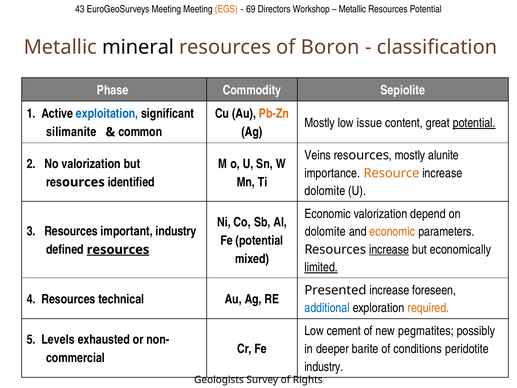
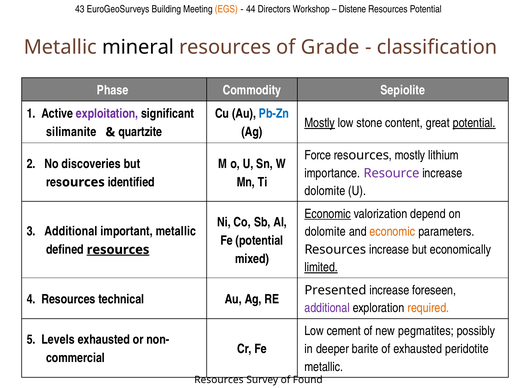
EuroGeoSurveys Meeting: Meeting -> Building
69: 69 -> 44
Metallic at (352, 9): Metallic -> Distene
Boron: Boron -> Grade
exploitation colour: blue -> purple
Pb-Zn colour: orange -> blue
Mostly at (320, 123) underline: none -> present
issue: issue -> stone
common: common -> quartzite
Veins: Veins -> Force
alunite: alunite -> lithium
No valorization: valorization -> discoveries
Resource colour: orange -> purple
Economic at (328, 214) underline: none -> present
3 Resources: Resources -> Additional
important industry: industry -> metallic
increase at (389, 249) underline: present -> none
additional at (327, 308) colour: blue -> purple
of conditions: conditions -> exhausted
industry at (324, 367): industry -> metallic
Geologists at (219, 380): Geologists -> Resources
Rights: Rights -> Found
